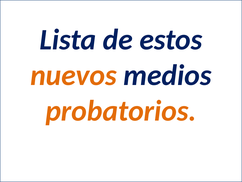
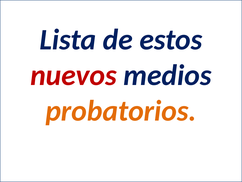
nuevos colour: orange -> red
